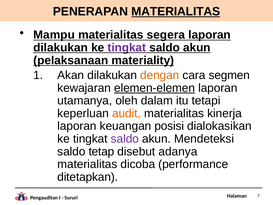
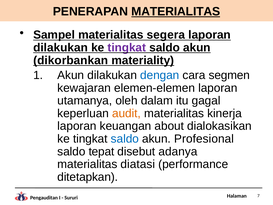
Mampu: Mampu -> Sampel
pelaksanaan: pelaksanaan -> dikorbankan
Akan at (71, 75): Akan -> Akun
dengan colour: orange -> blue
elemen-elemen underline: present -> none
tetapi: tetapi -> gagal
posisi: posisi -> about
saldo at (125, 139) colour: purple -> blue
Mendeteksi: Mendeteksi -> Profesional
tetap: tetap -> tepat
dicoba: dicoba -> diatasi
